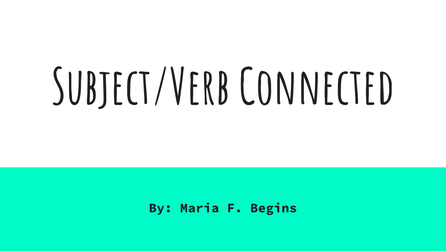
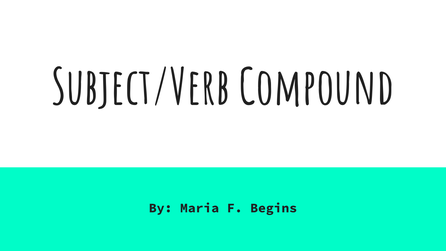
Connected: Connected -> Compound
